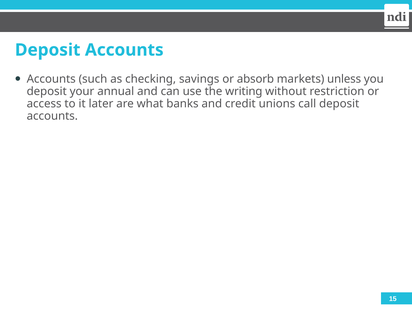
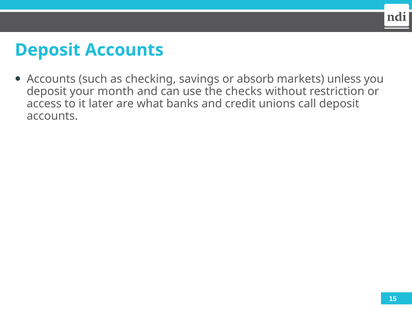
annual: annual -> month
writing: writing -> checks
